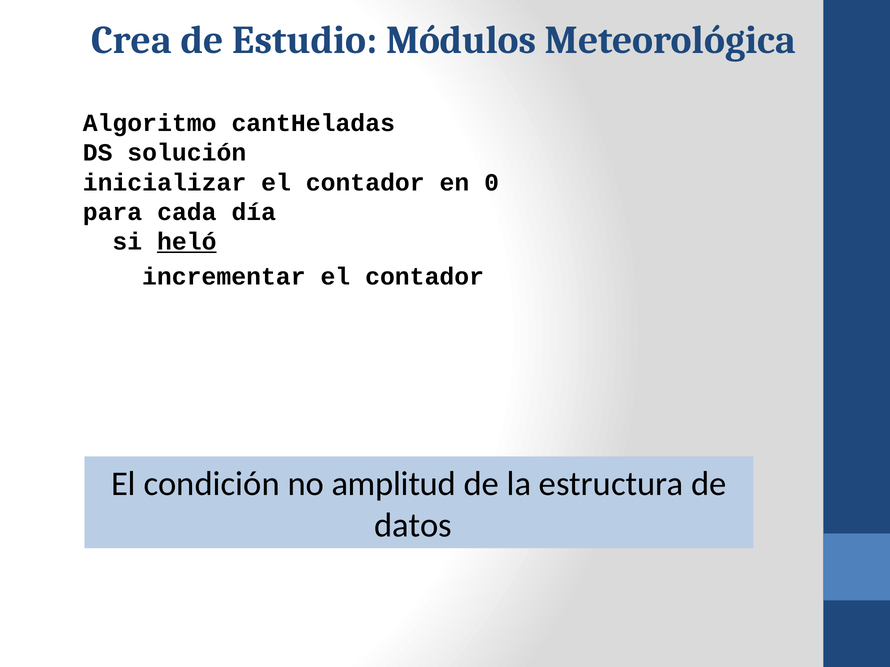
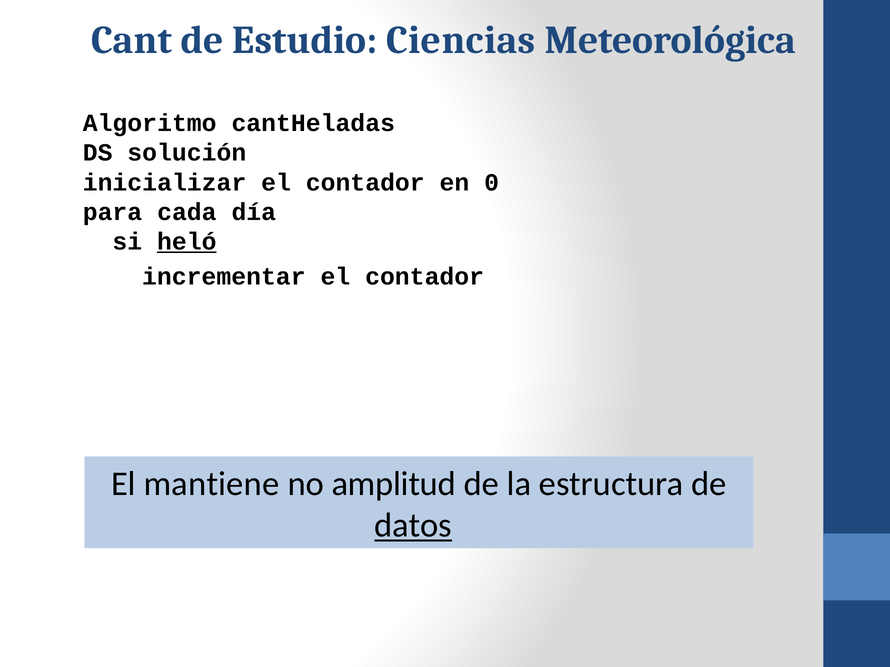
Crea: Crea -> Cant
Módulos: Módulos -> Ciencias
condición: condición -> mantiene
datos underline: none -> present
